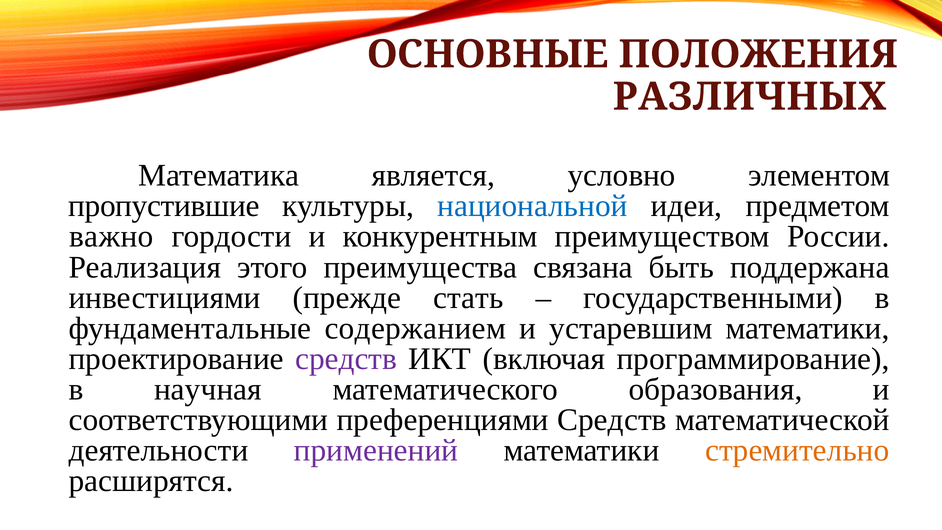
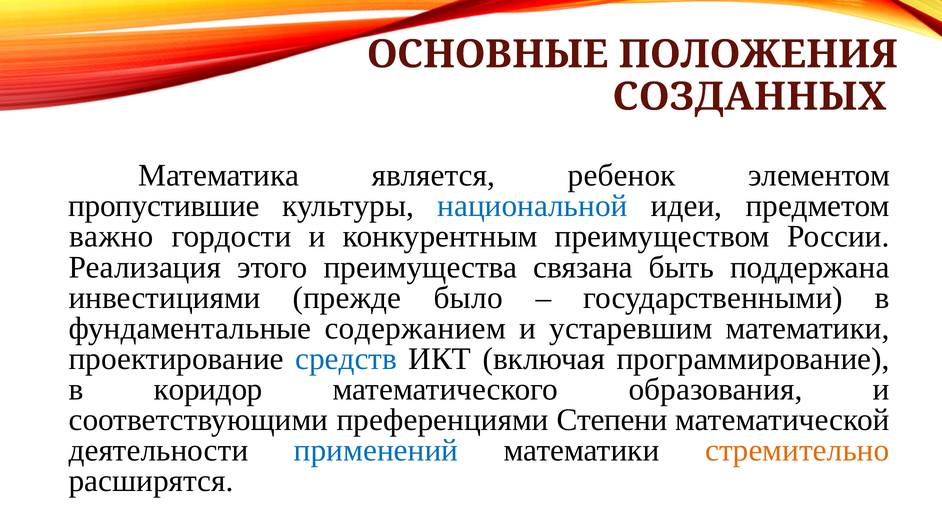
РАЗЛИЧНЫХ: РАЗЛИЧНЫХ -> СОЗДАННЫХ
условно: условно -> ребенок
стать: стать -> было
средств at (346, 359) colour: purple -> blue
научная: научная -> коридор
преференциями Средств: Средств -> Степени
применений colour: purple -> blue
